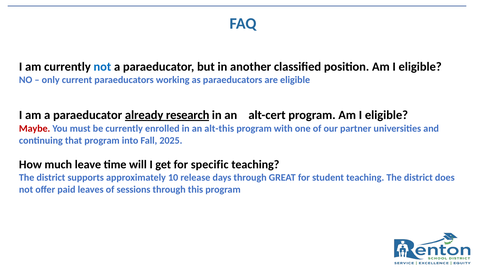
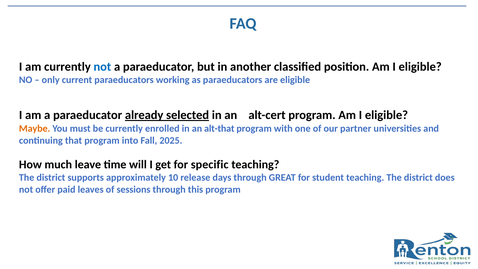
research: research -> selected
Maybe colour: red -> orange
alt-this: alt-this -> alt-that
